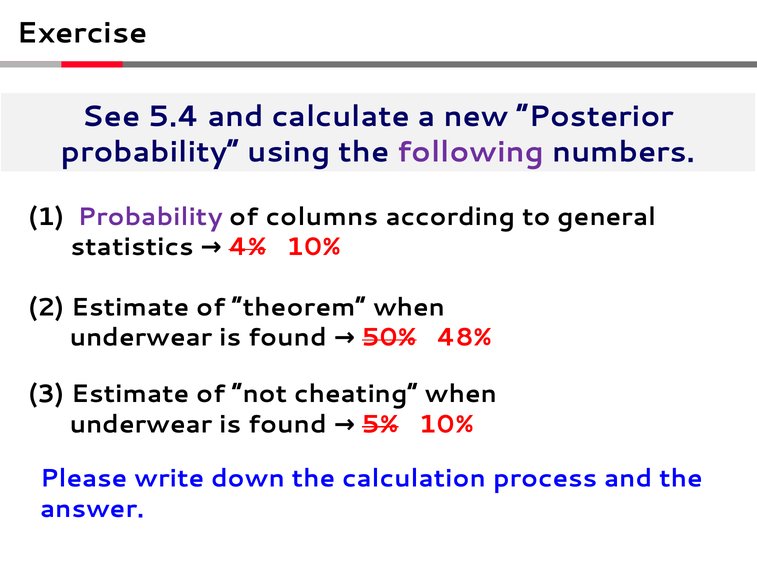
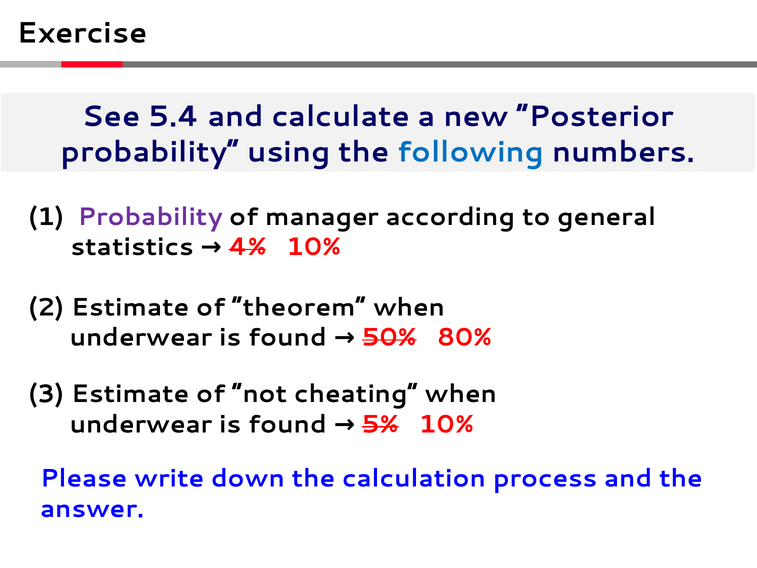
following colour: purple -> blue
columns: columns -> manager
48%: 48% -> 80%
